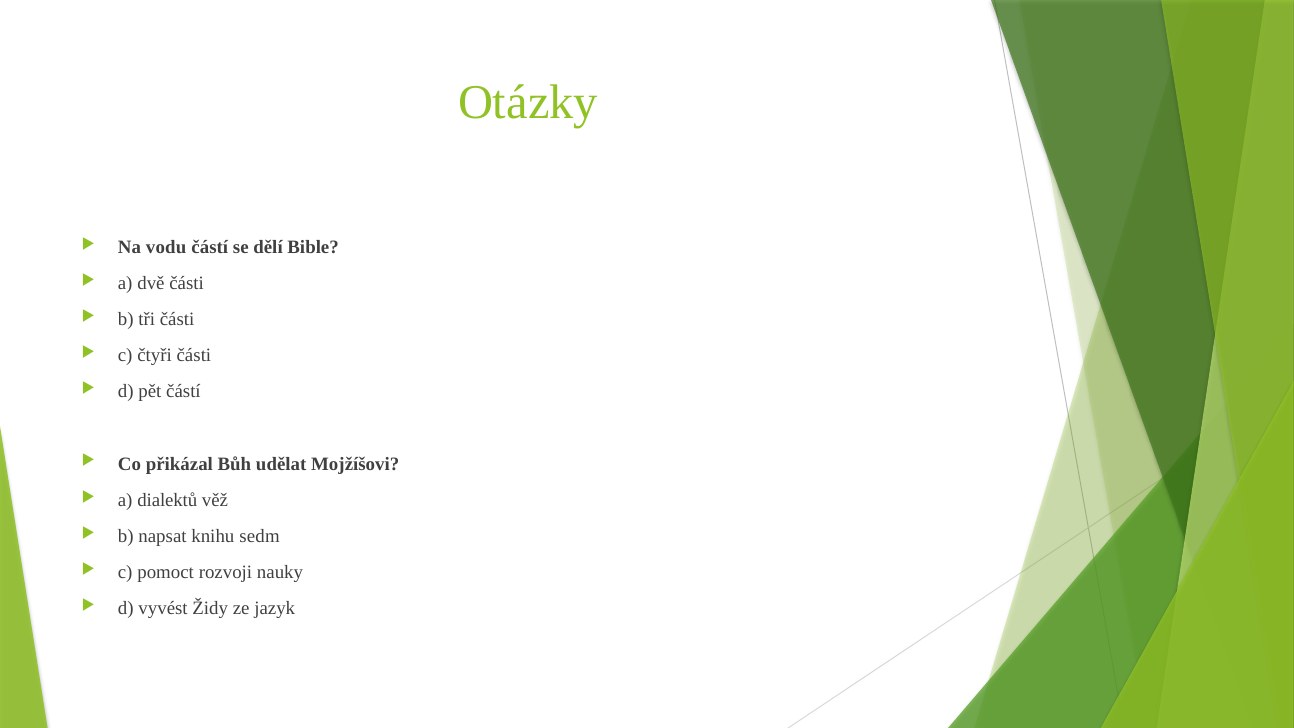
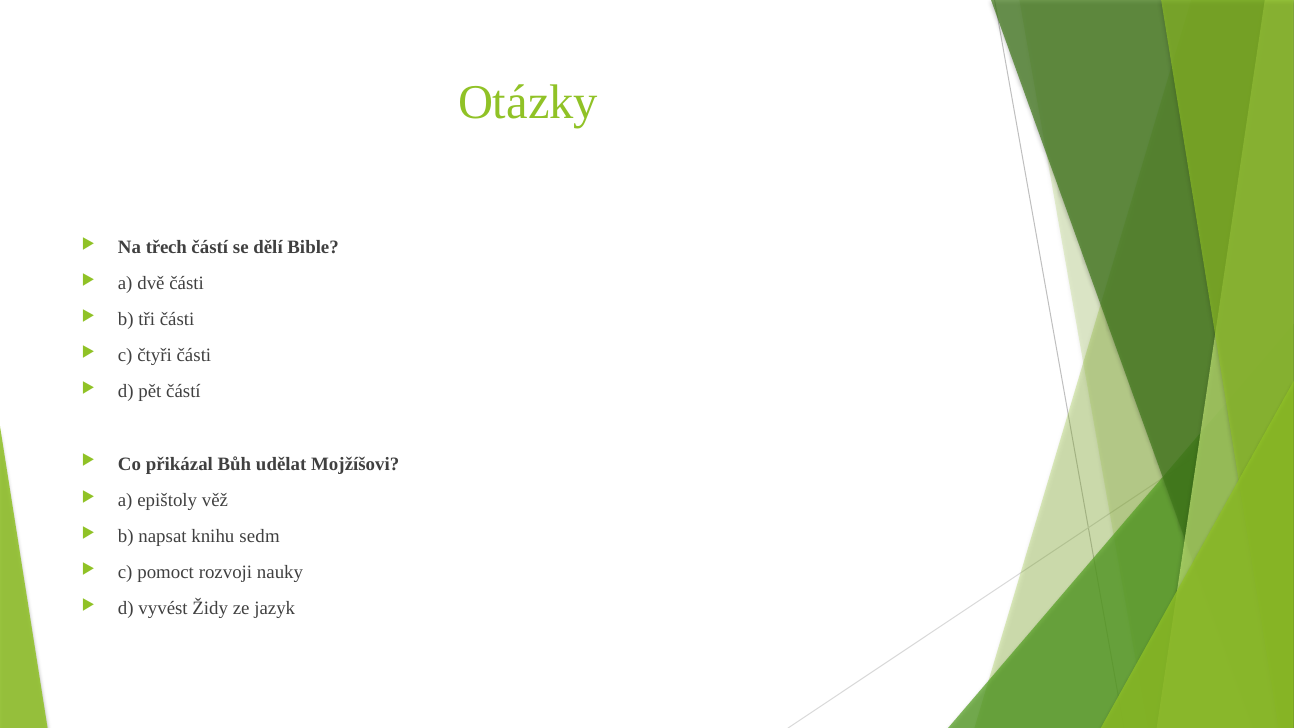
vodu: vodu -> třech
dialektů: dialektů -> epištoly
